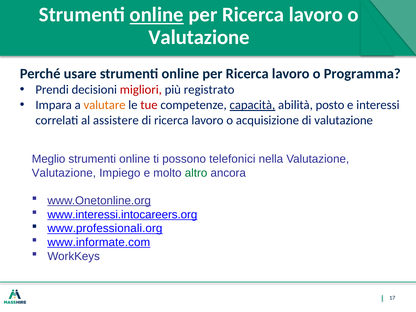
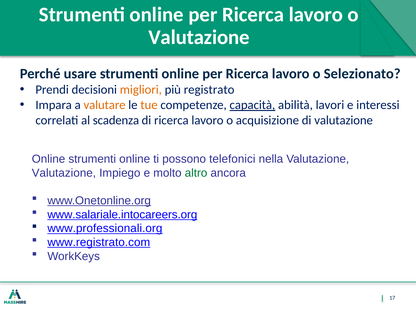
online at (157, 15) underline: present -> none
Programma: Programma -> Selezionato
migliori colour: red -> orange
tue colour: red -> orange
posto: posto -> lavori
assistere: assistere -> scadenza
Meglio at (49, 159): Meglio -> Online
www.interessi.intocareers.org: www.interessi.intocareers.org -> www.salariale.intocareers.org
www.informate.com: www.informate.com -> www.registrato.com
